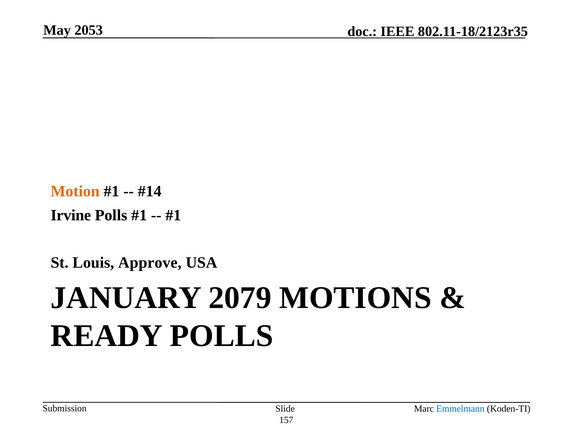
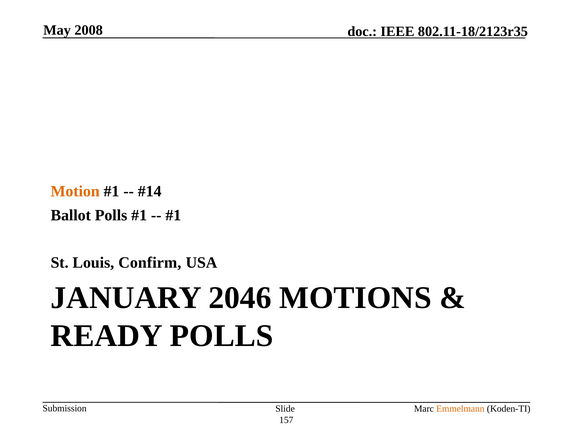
2053: 2053 -> 2008
Irvine: Irvine -> Ballot
Approve: Approve -> Confirm
2079: 2079 -> 2046
Emmelmann colour: blue -> orange
